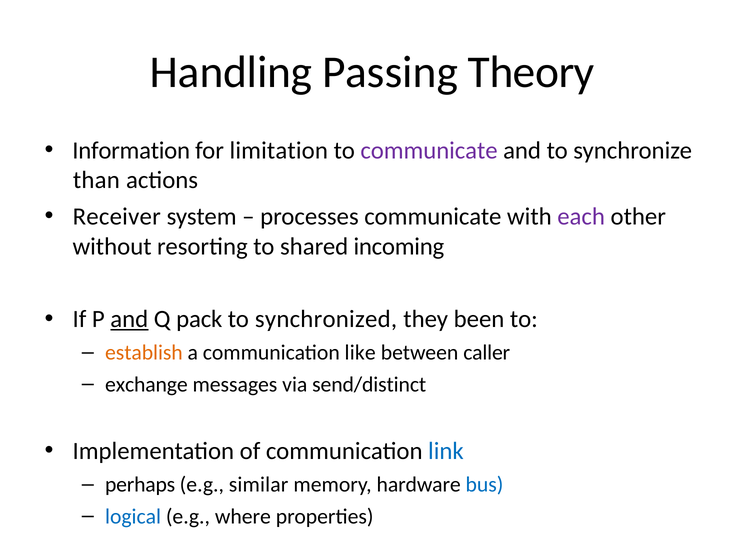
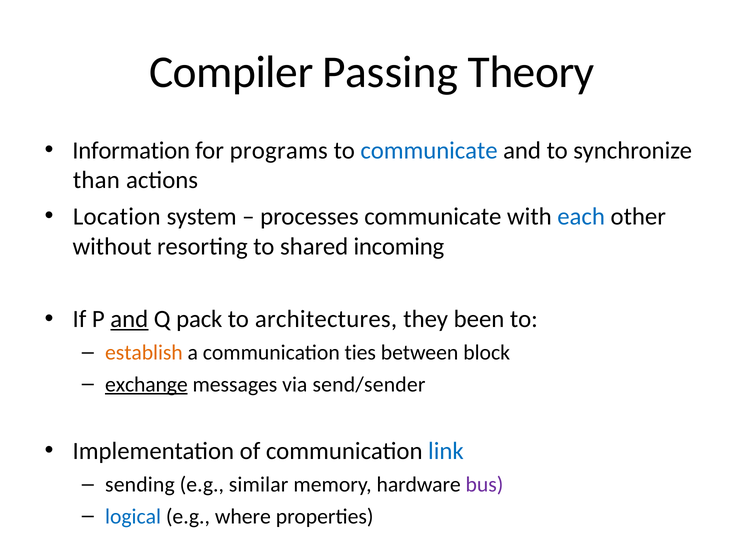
Handling: Handling -> Compiler
limitation: limitation -> programs
communicate at (429, 151) colour: purple -> blue
Receiver: Receiver -> Location
each colour: purple -> blue
synchronized: synchronized -> architectures
like: like -> ties
caller: caller -> block
exchange underline: none -> present
send/distinct: send/distinct -> send/sender
perhaps: perhaps -> sending
bus colour: blue -> purple
